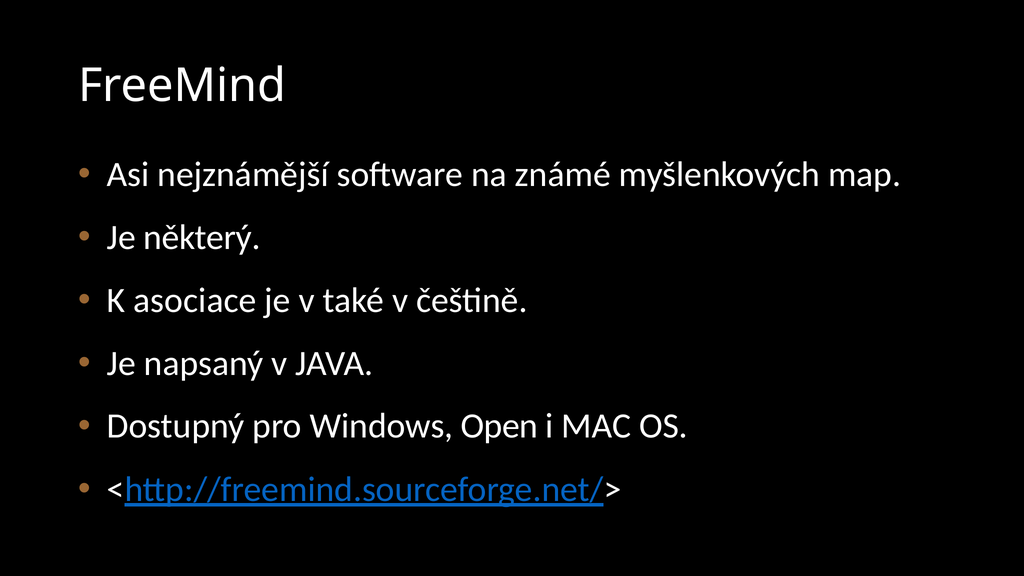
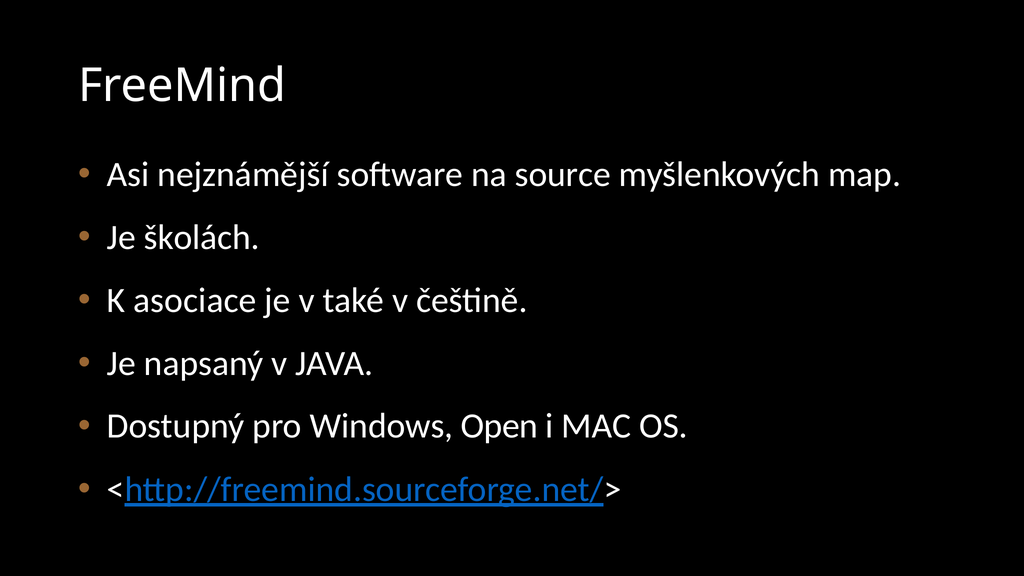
známé: známé -> source
některý: některý -> školách
